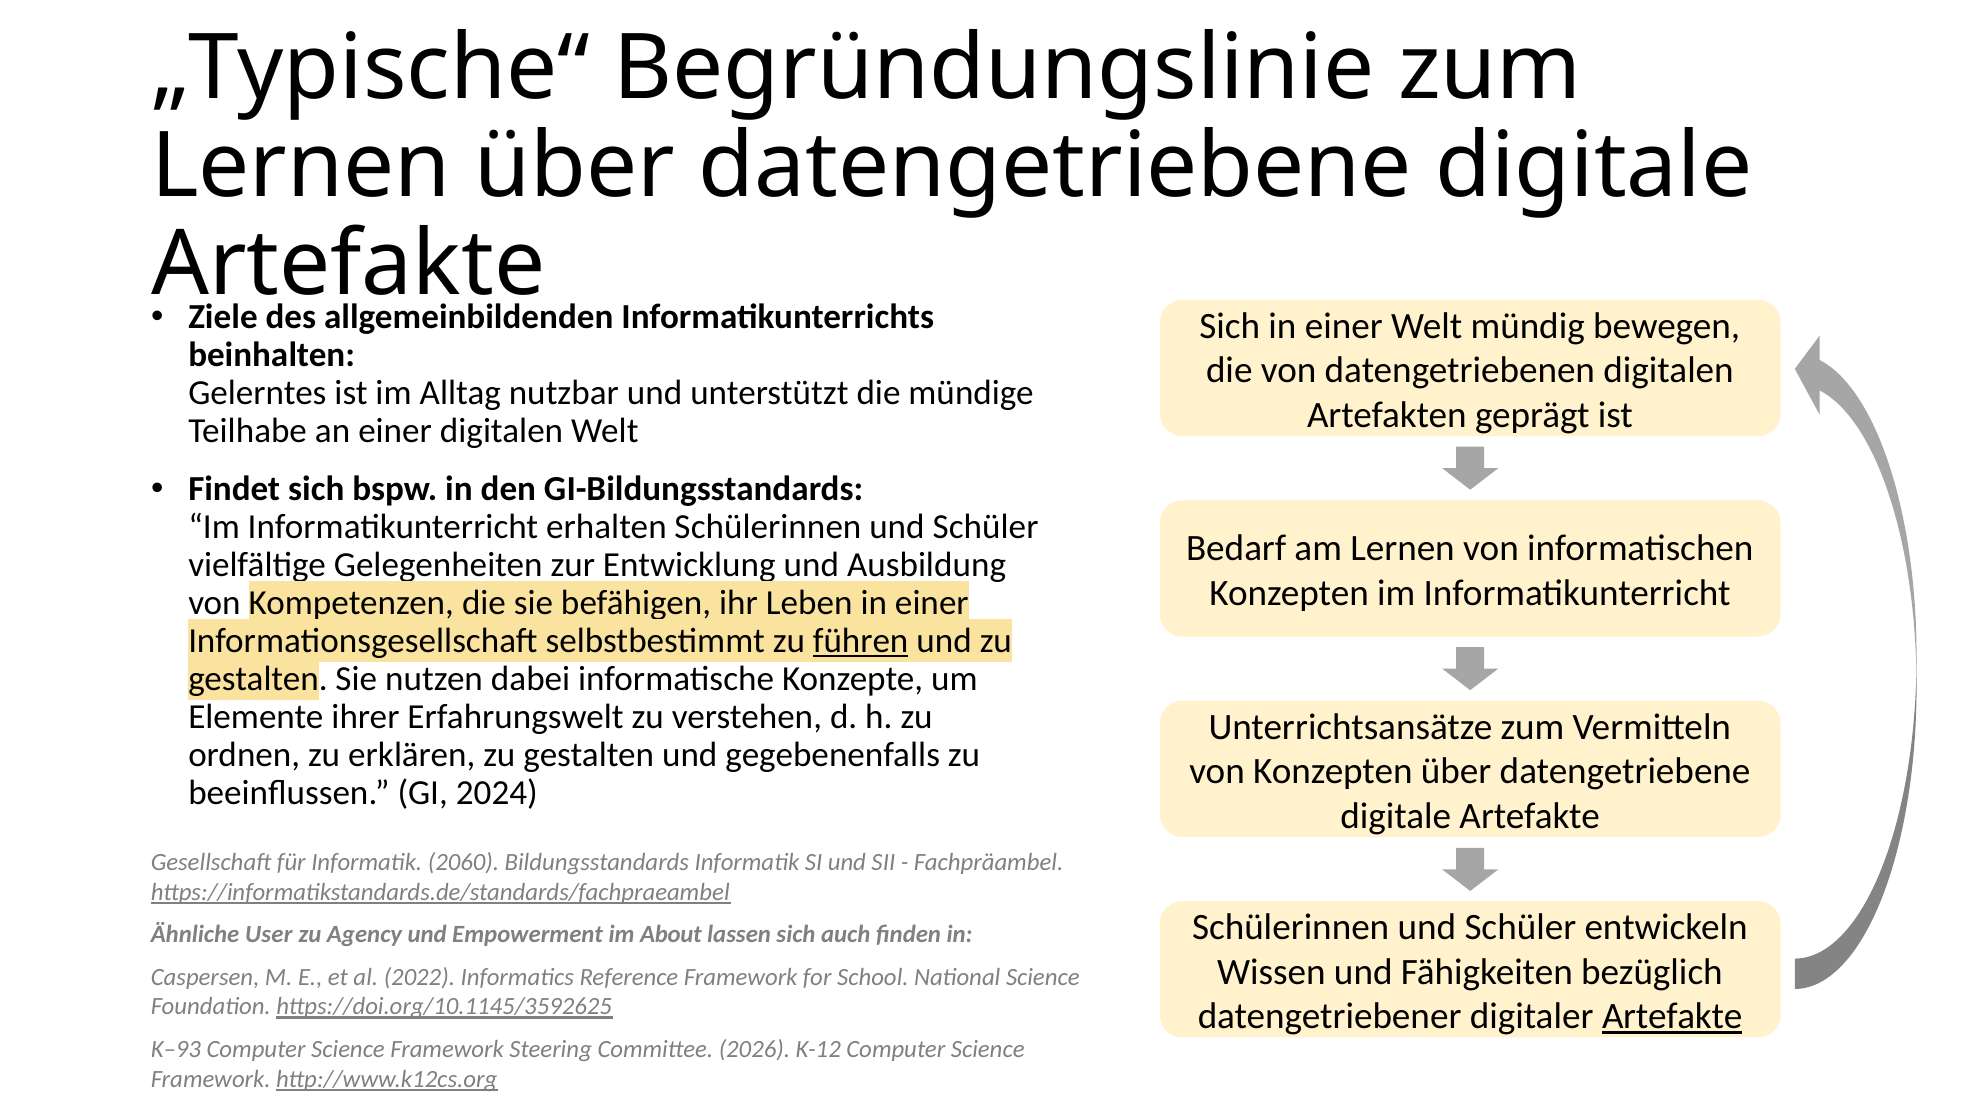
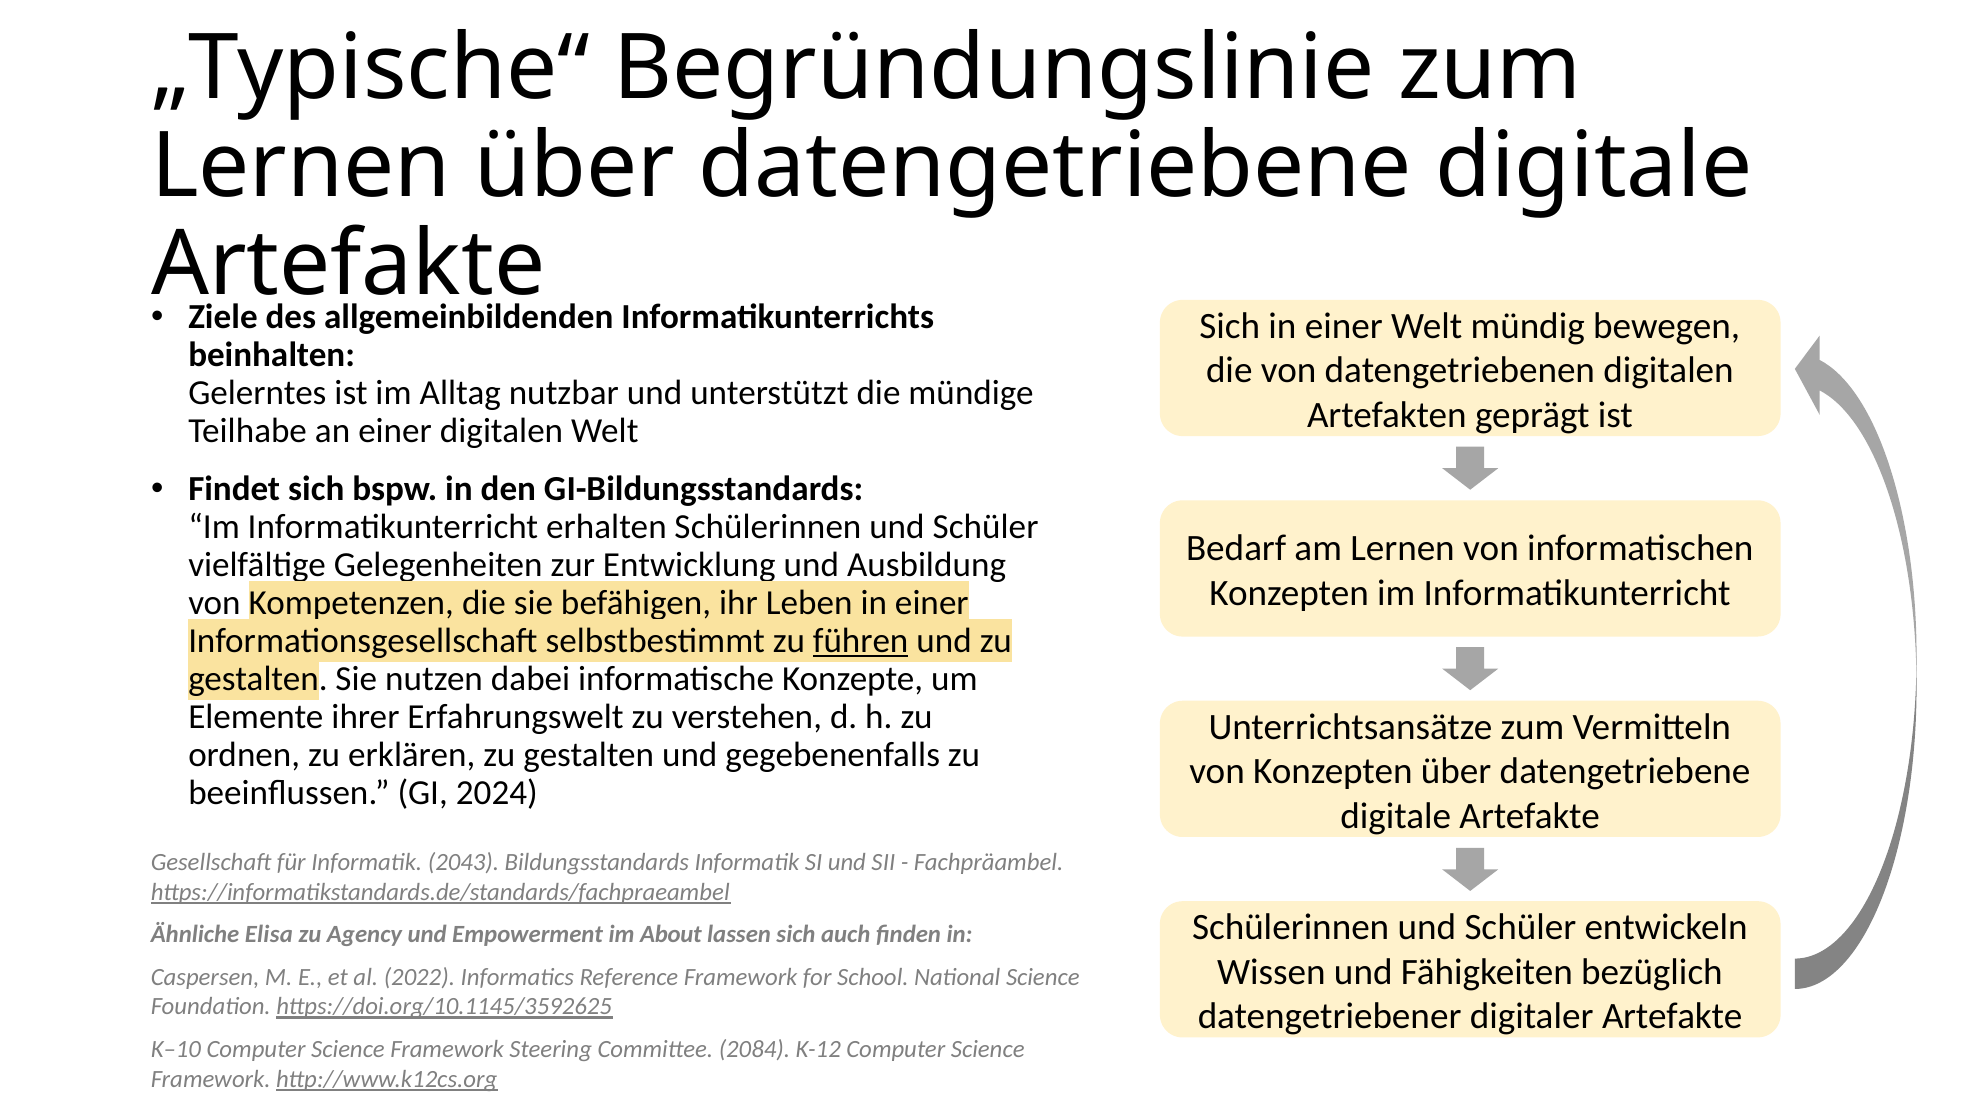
2060: 2060 -> 2043
User: User -> Elisa
Artefakte at (1672, 1016) underline: present -> none
K–93: K–93 -> K–10
2026: 2026 -> 2084
